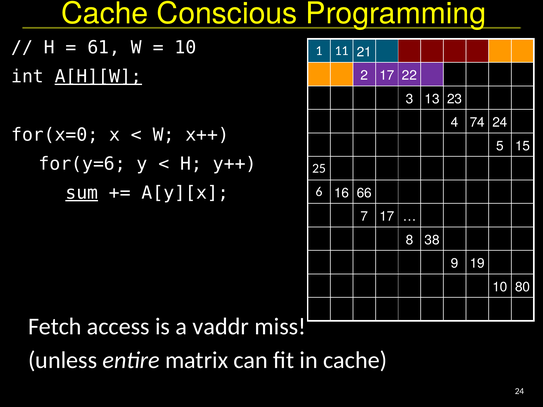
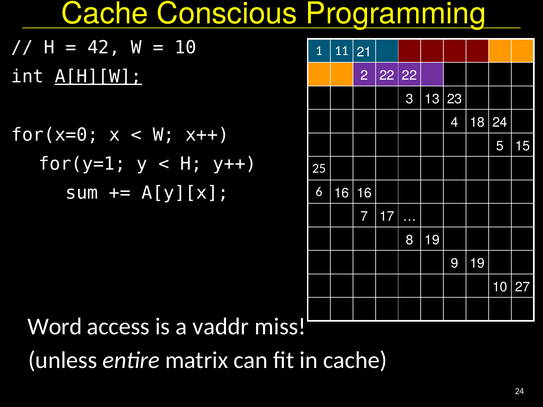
61: 61 -> 42
2 17: 17 -> 22
74: 74 -> 18
for(y=6: for(y=6 -> for(y=1
sum underline: present -> none
16 66: 66 -> 16
8 38: 38 -> 19
80: 80 -> 27
Fetch: Fetch -> Word
